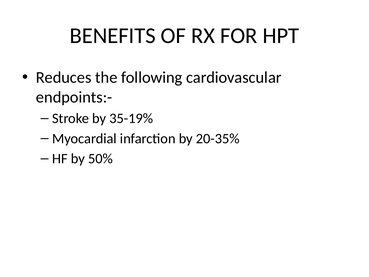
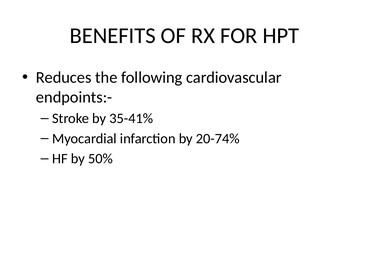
35-19%: 35-19% -> 35-41%
20-35%: 20-35% -> 20-74%
